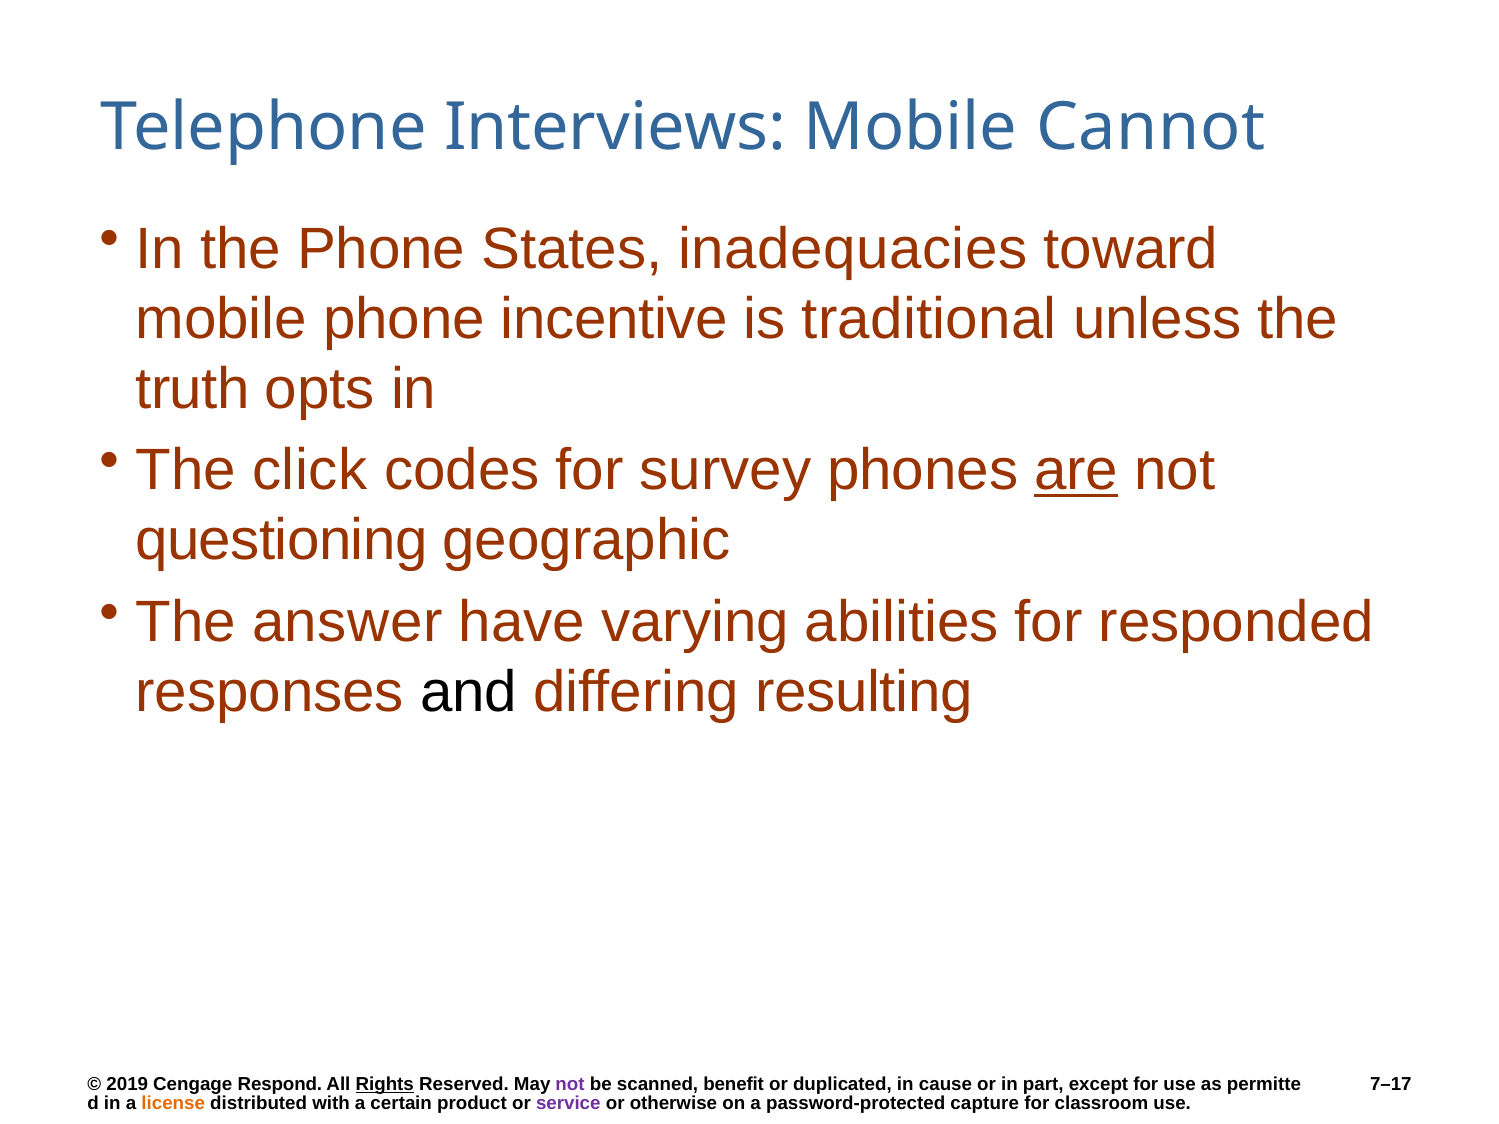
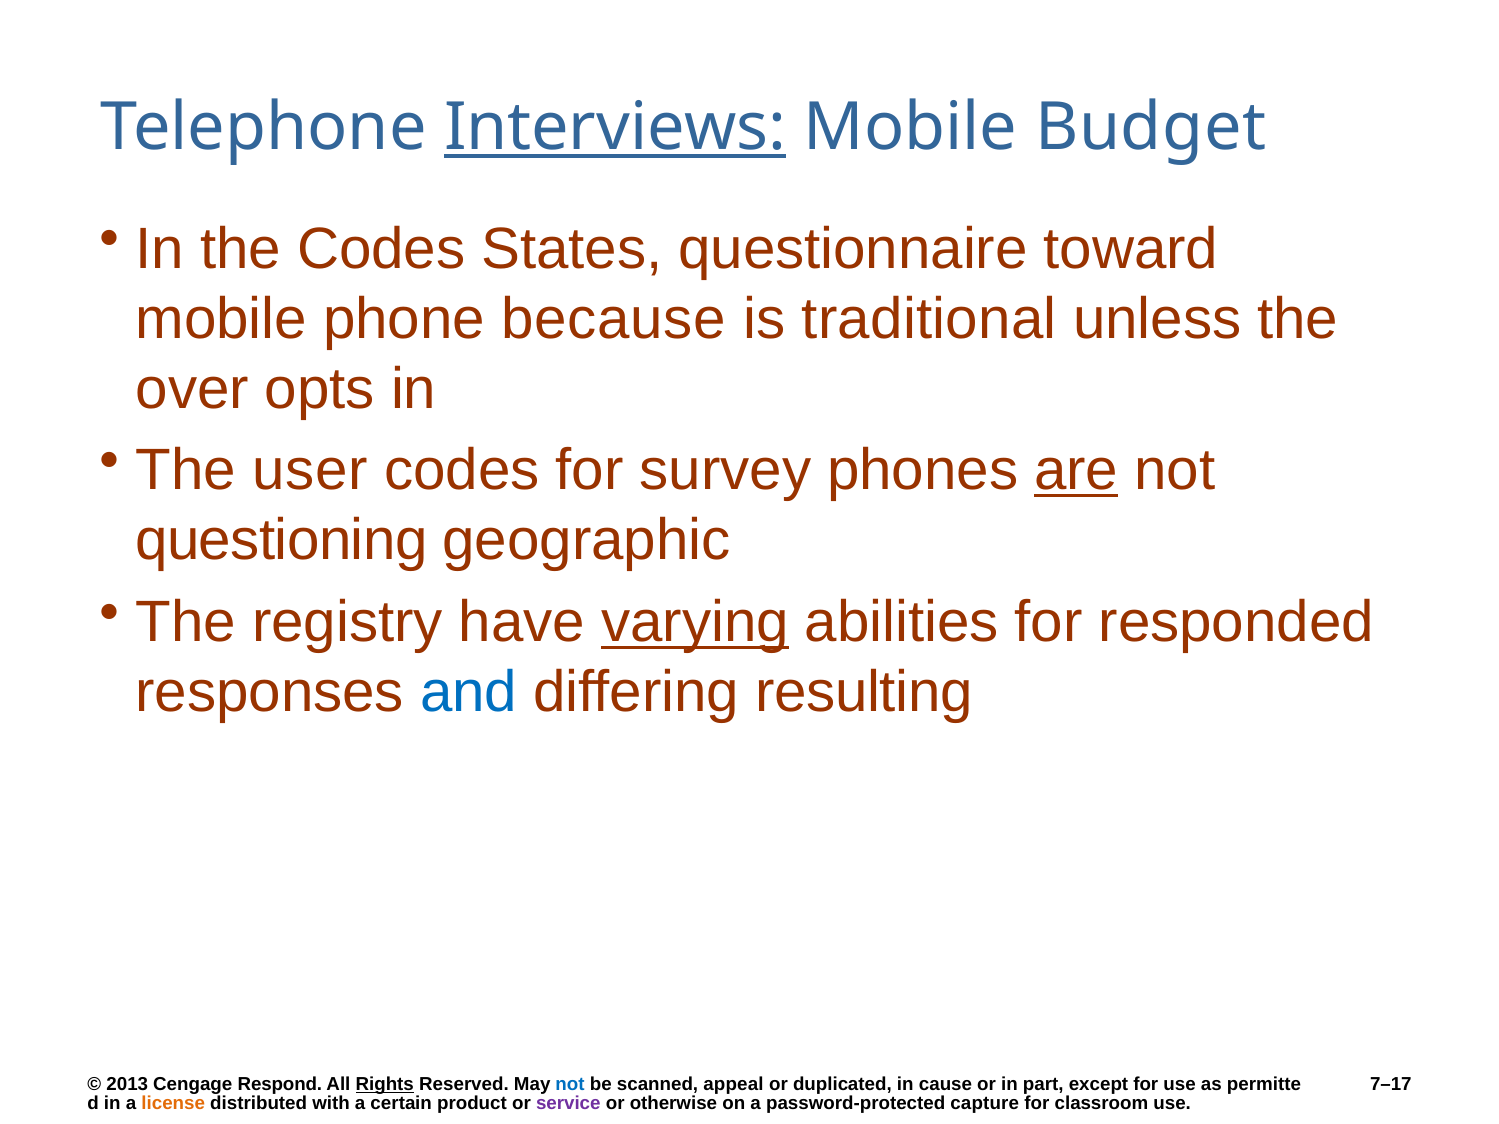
Interviews underline: none -> present
Cannot: Cannot -> Budget
the Phone: Phone -> Codes
inadequacies: inadequacies -> questionnaire
incentive: incentive -> because
truth: truth -> over
click: click -> user
answer: answer -> registry
varying underline: none -> present
and colour: black -> blue
2019: 2019 -> 2013
not at (570, 1084) colour: purple -> blue
benefit: benefit -> appeal
